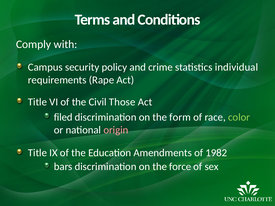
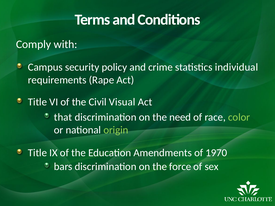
Those: Those -> Visual
filed: filed -> that
form: form -> need
origin colour: pink -> light green
1982: 1982 -> 1970
